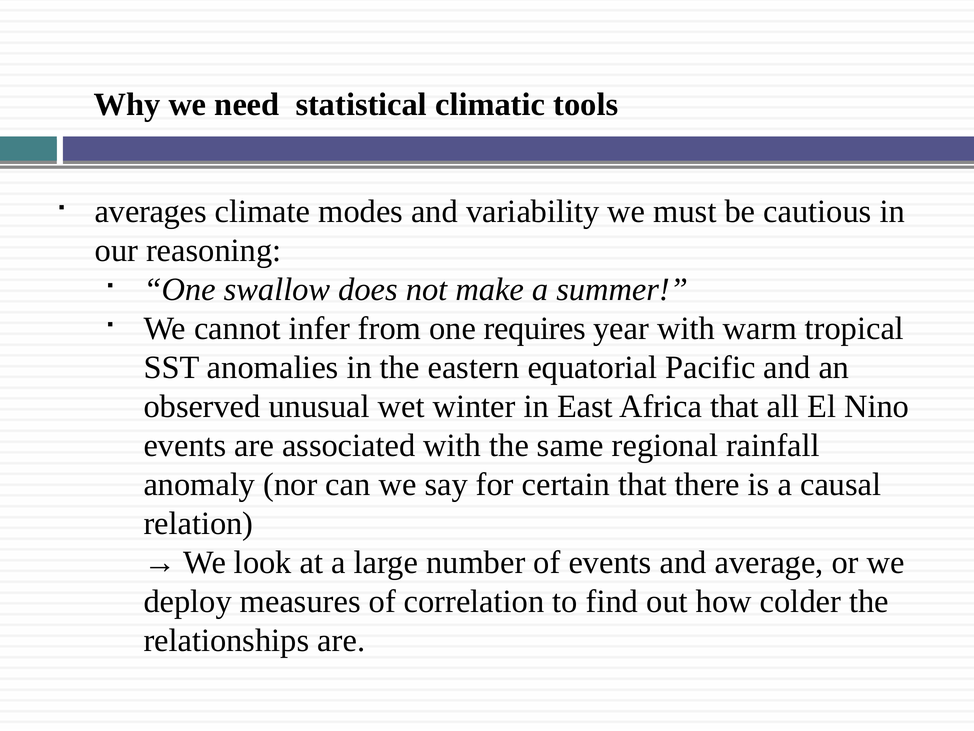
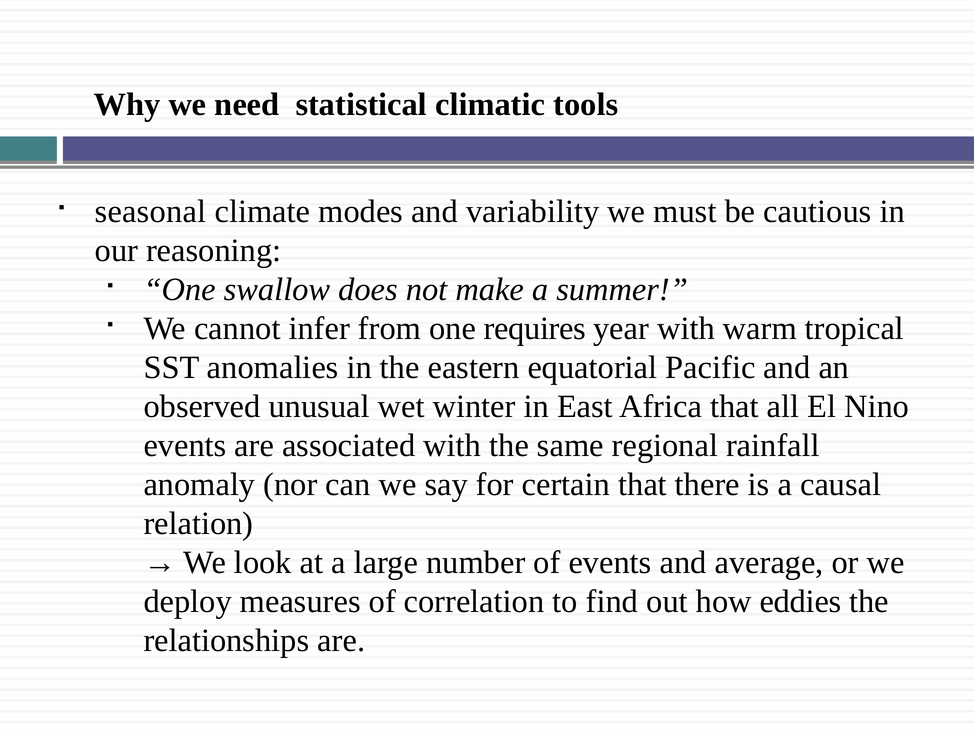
averages: averages -> seasonal
colder: colder -> eddies
